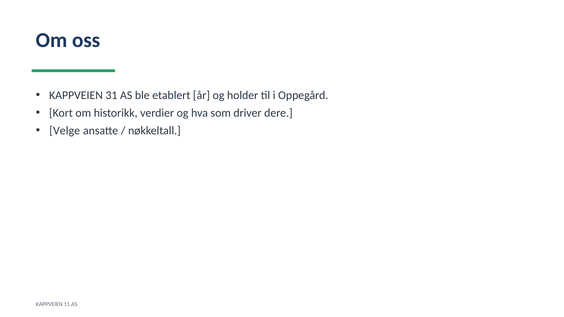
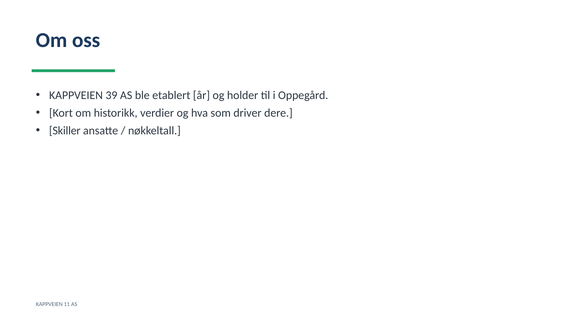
31: 31 -> 39
Velge: Velge -> Skiller
